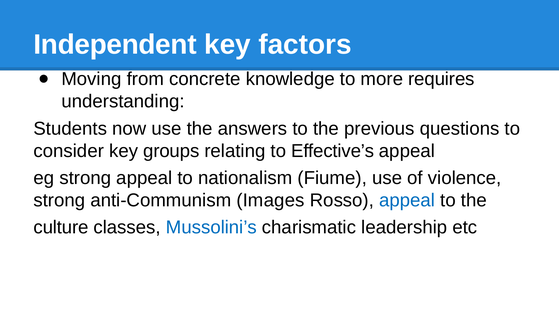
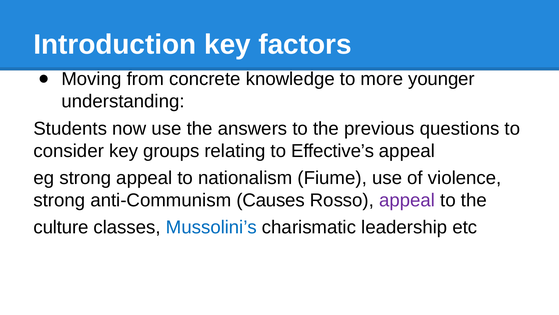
Independent: Independent -> Introduction
requires: requires -> younger
Images: Images -> Causes
appeal at (407, 200) colour: blue -> purple
